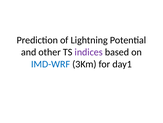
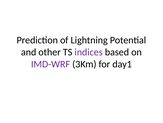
IMD-WRF colour: blue -> purple
